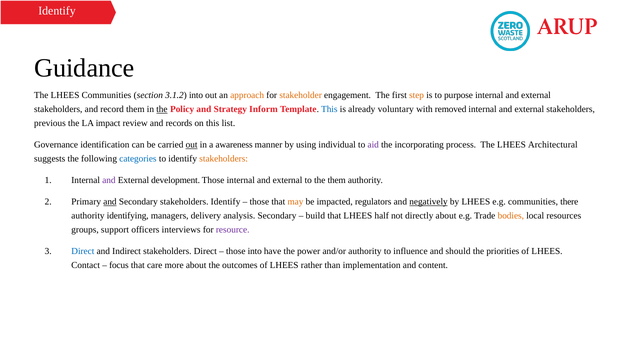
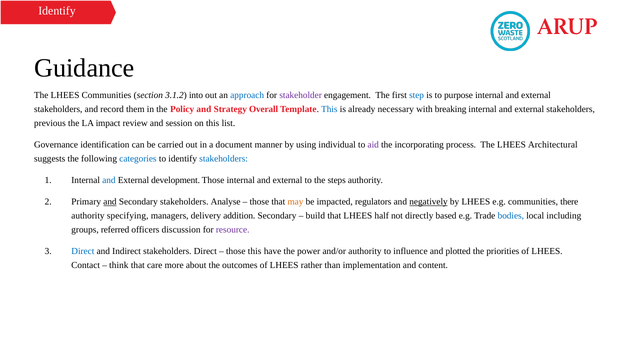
approach colour: orange -> blue
stakeholder colour: orange -> purple
step colour: orange -> blue
the at (162, 109) underline: present -> none
Inform: Inform -> Overall
voluntary: voluntary -> necessary
removed: removed -> breaking
records: records -> session
out at (192, 145) underline: present -> none
awareness: awareness -> document
stakeholders at (224, 158) colour: orange -> blue
and at (109, 180) colour: purple -> blue
the them: them -> steps
stakeholders Identify: Identify -> Analyse
identifying: identifying -> specifying
analysis: analysis -> addition
directly about: about -> based
bodies colour: orange -> blue
resources: resources -> including
support: support -> referred
interviews: interviews -> discussion
those into: into -> this
should: should -> plotted
focus: focus -> think
